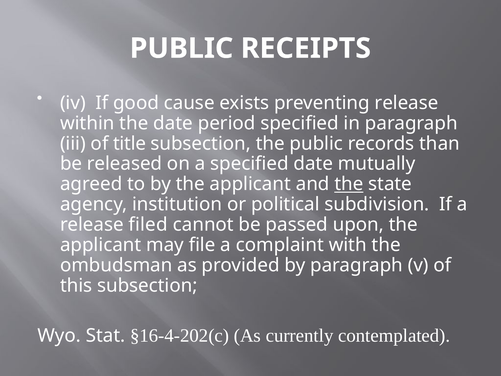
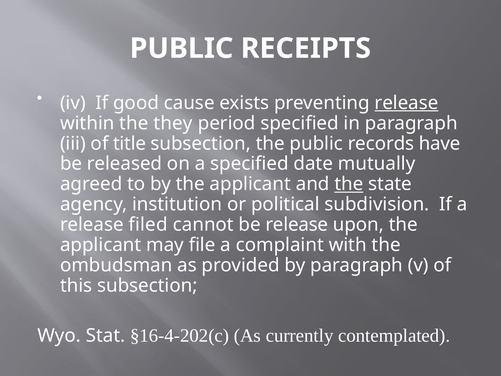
release at (406, 103) underline: none -> present
the date: date -> they
than: than -> have
be passed: passed -> release
